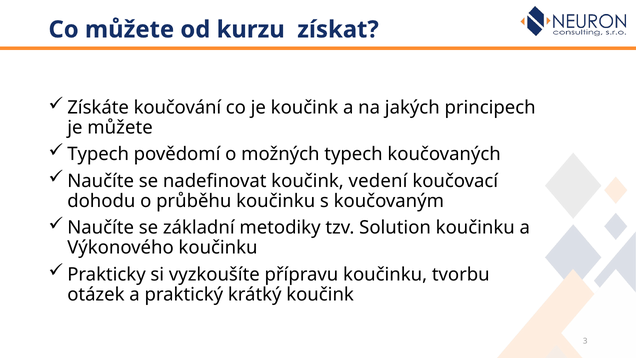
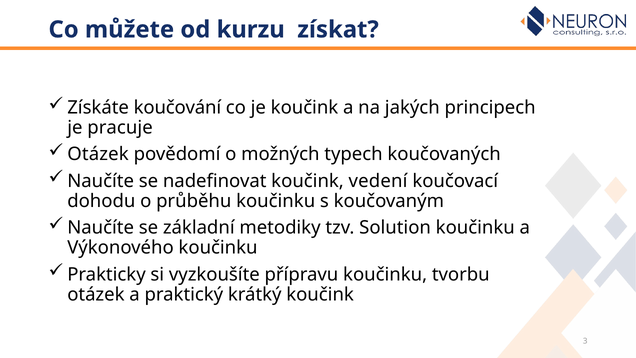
je můžete: můžete -> pracuje
Typech at (98, 154): Typech -> Otázek
